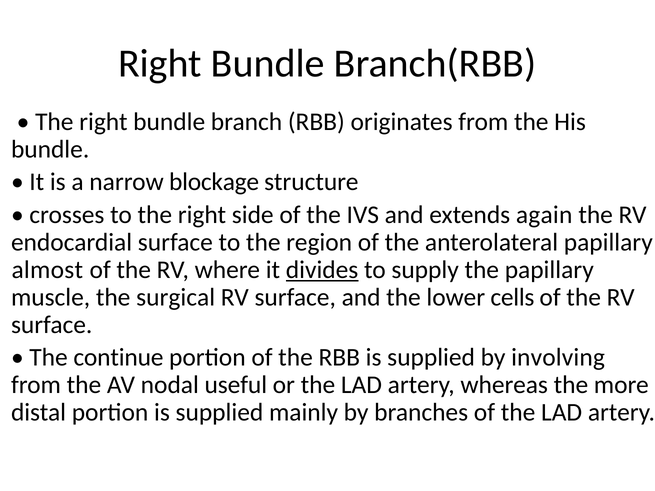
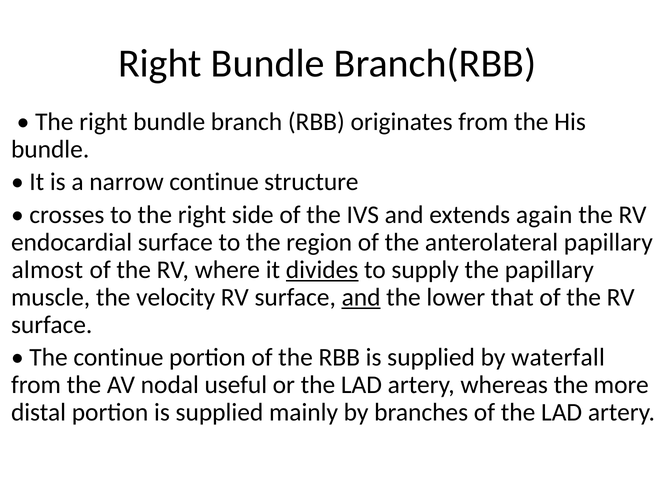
narrow blockage: blockage -> continue
surgical: surgical -> velocity
and at (361, 297) underline: none -> present
cells: cells -> that
involving: involving -> waterfall
